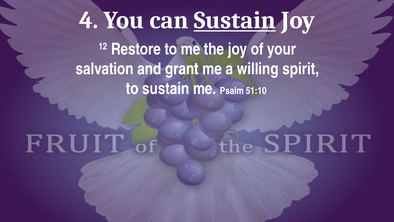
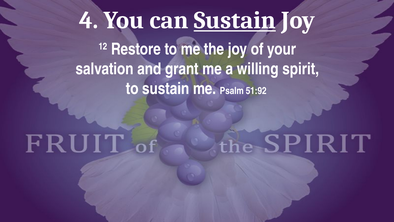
51:10: 51:10 -> 51:92
